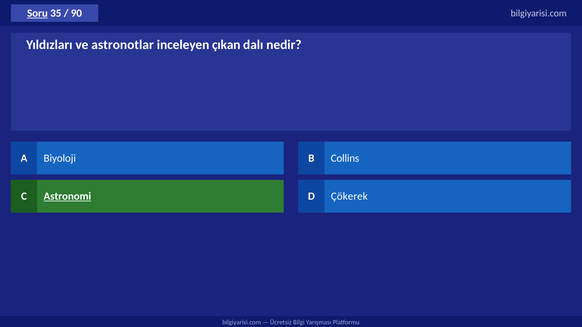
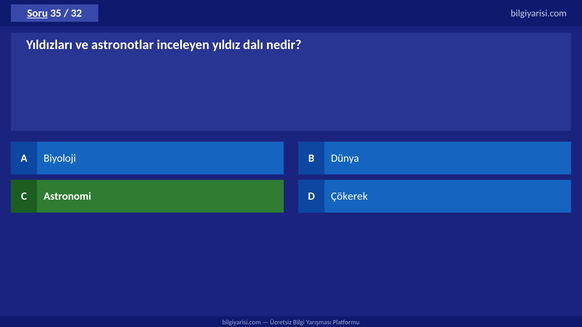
90: 90 -> 32
çıkan: çıkan -> yıldız
Collins: Collins -> Dünya
Astronomi underline: present -> none
